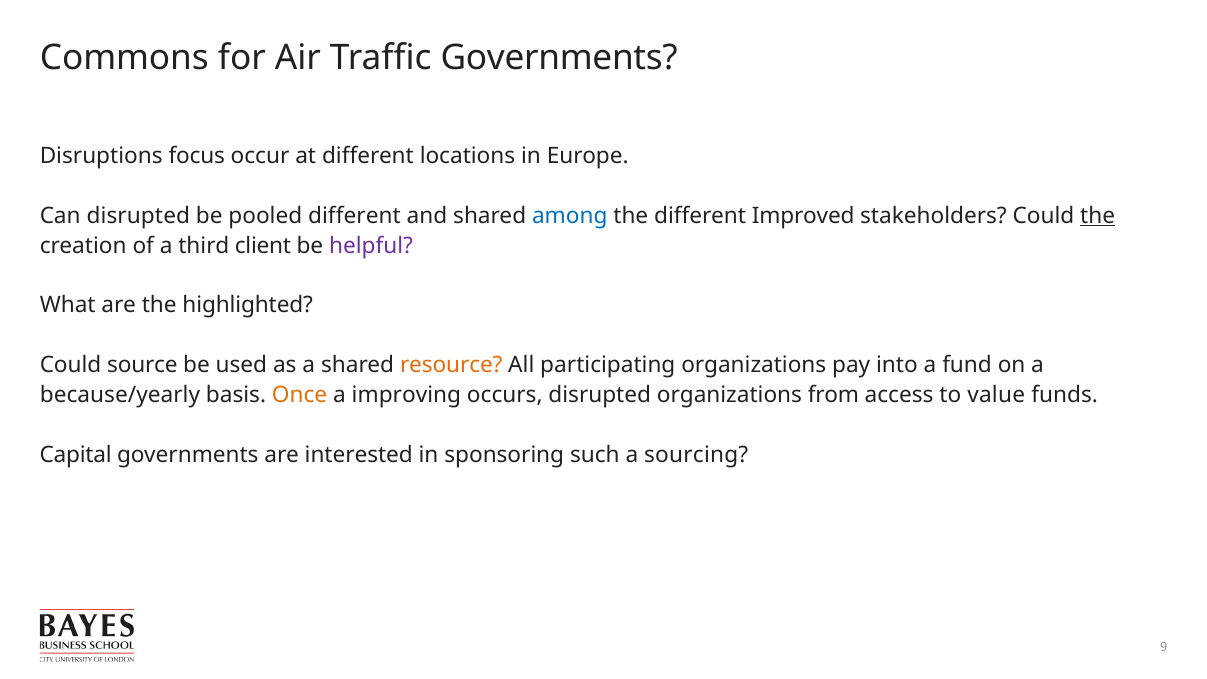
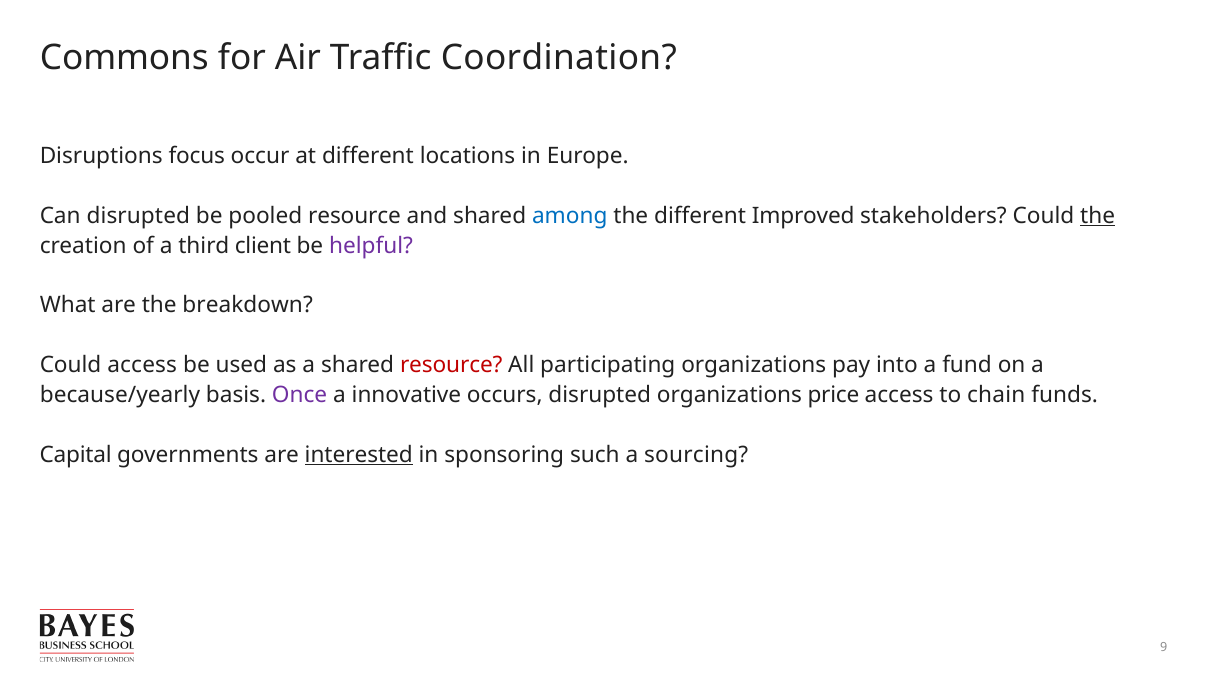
Traffic Governments: Governments -> Coordination
pooled different: different -> resource
highlighted: highlighted -> breakdown
Could source: source -> access
resource at (451, 365) colour: orange -> red
Once colour: orange -> purple
improving: improving -> innovative
from: from -> price
value: value -> chain
interested underline: none -> present
